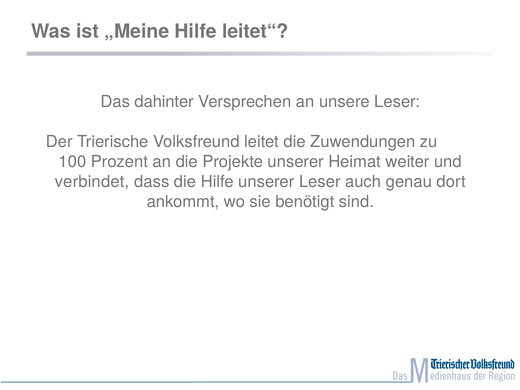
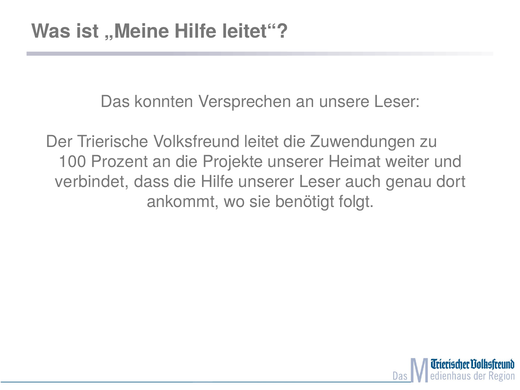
dahinter: dahinter -> konnten
sind: sind -> folgt
